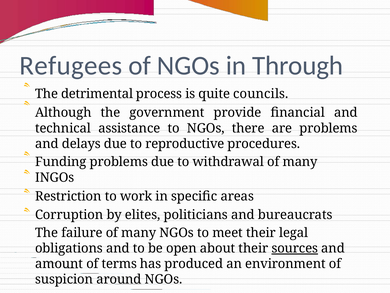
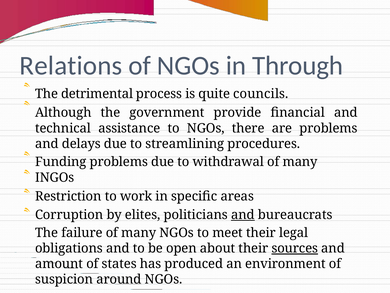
Refugees: Refugees -> Relations
reproductive: reproductive -> streamlining
and at (243, 215) underline: none -> present
terms: terms -> states
